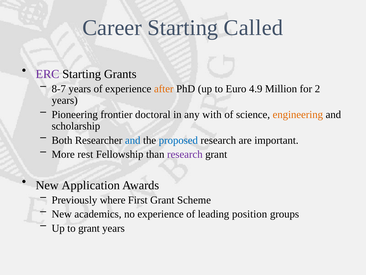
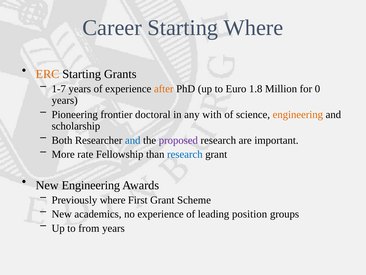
Starting Called: Called -> Where
ERC colour: purple -> orange
8-7: 8-7 -> 1-7
4.9: 4.9 -> 1.8
2: 2 -> 0
proposed colour: blue -> purple
rest: rest -> rate
research at (185, 154) colour: purple -> blue
New Application: Application -> Engineering
to grant: grant -> from
